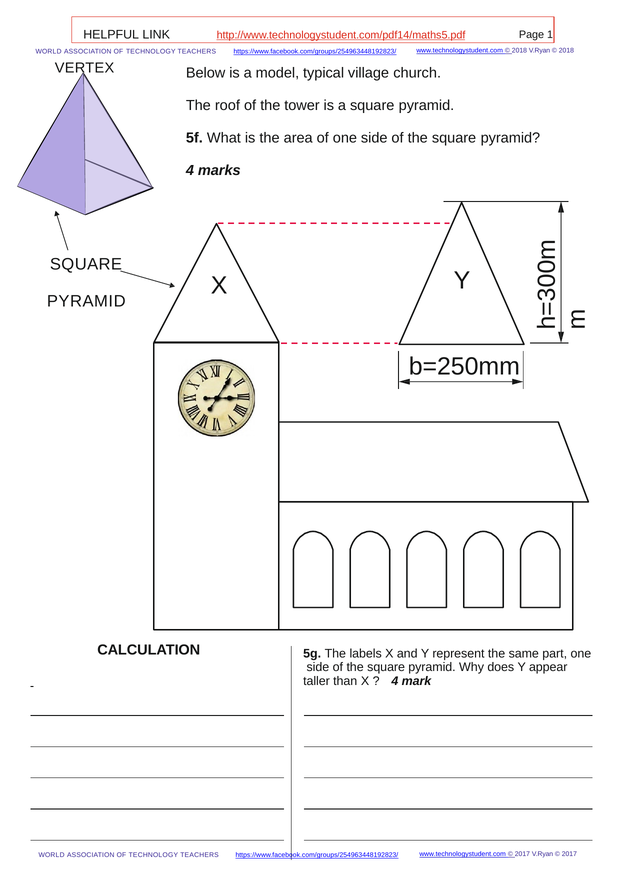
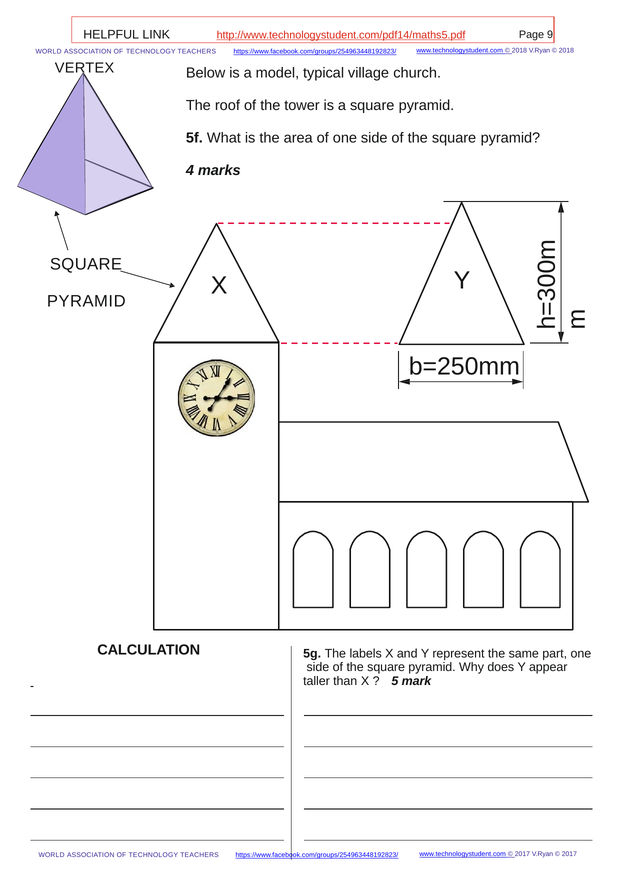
1: 1 -> 9
4 at (395, 682): 4 -> 5
